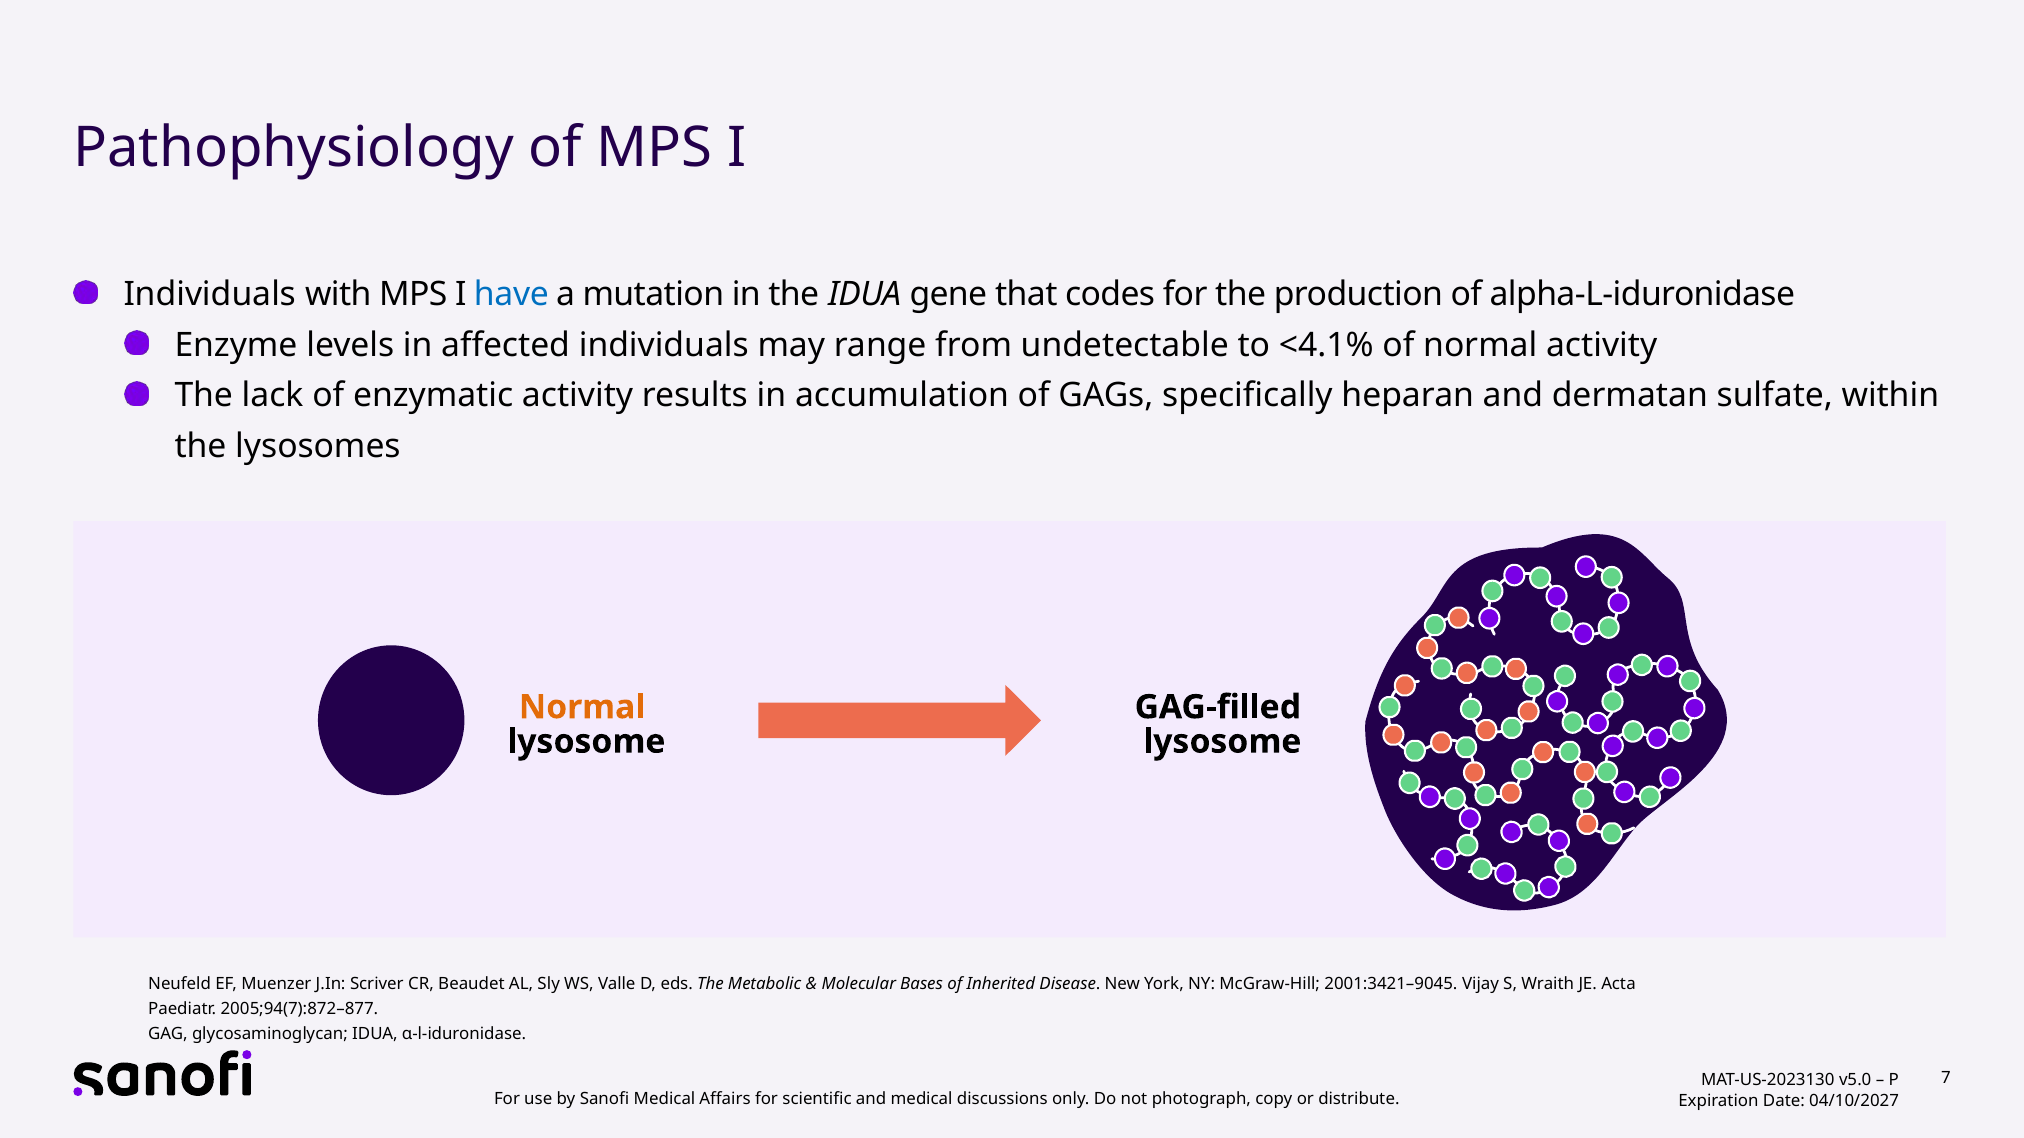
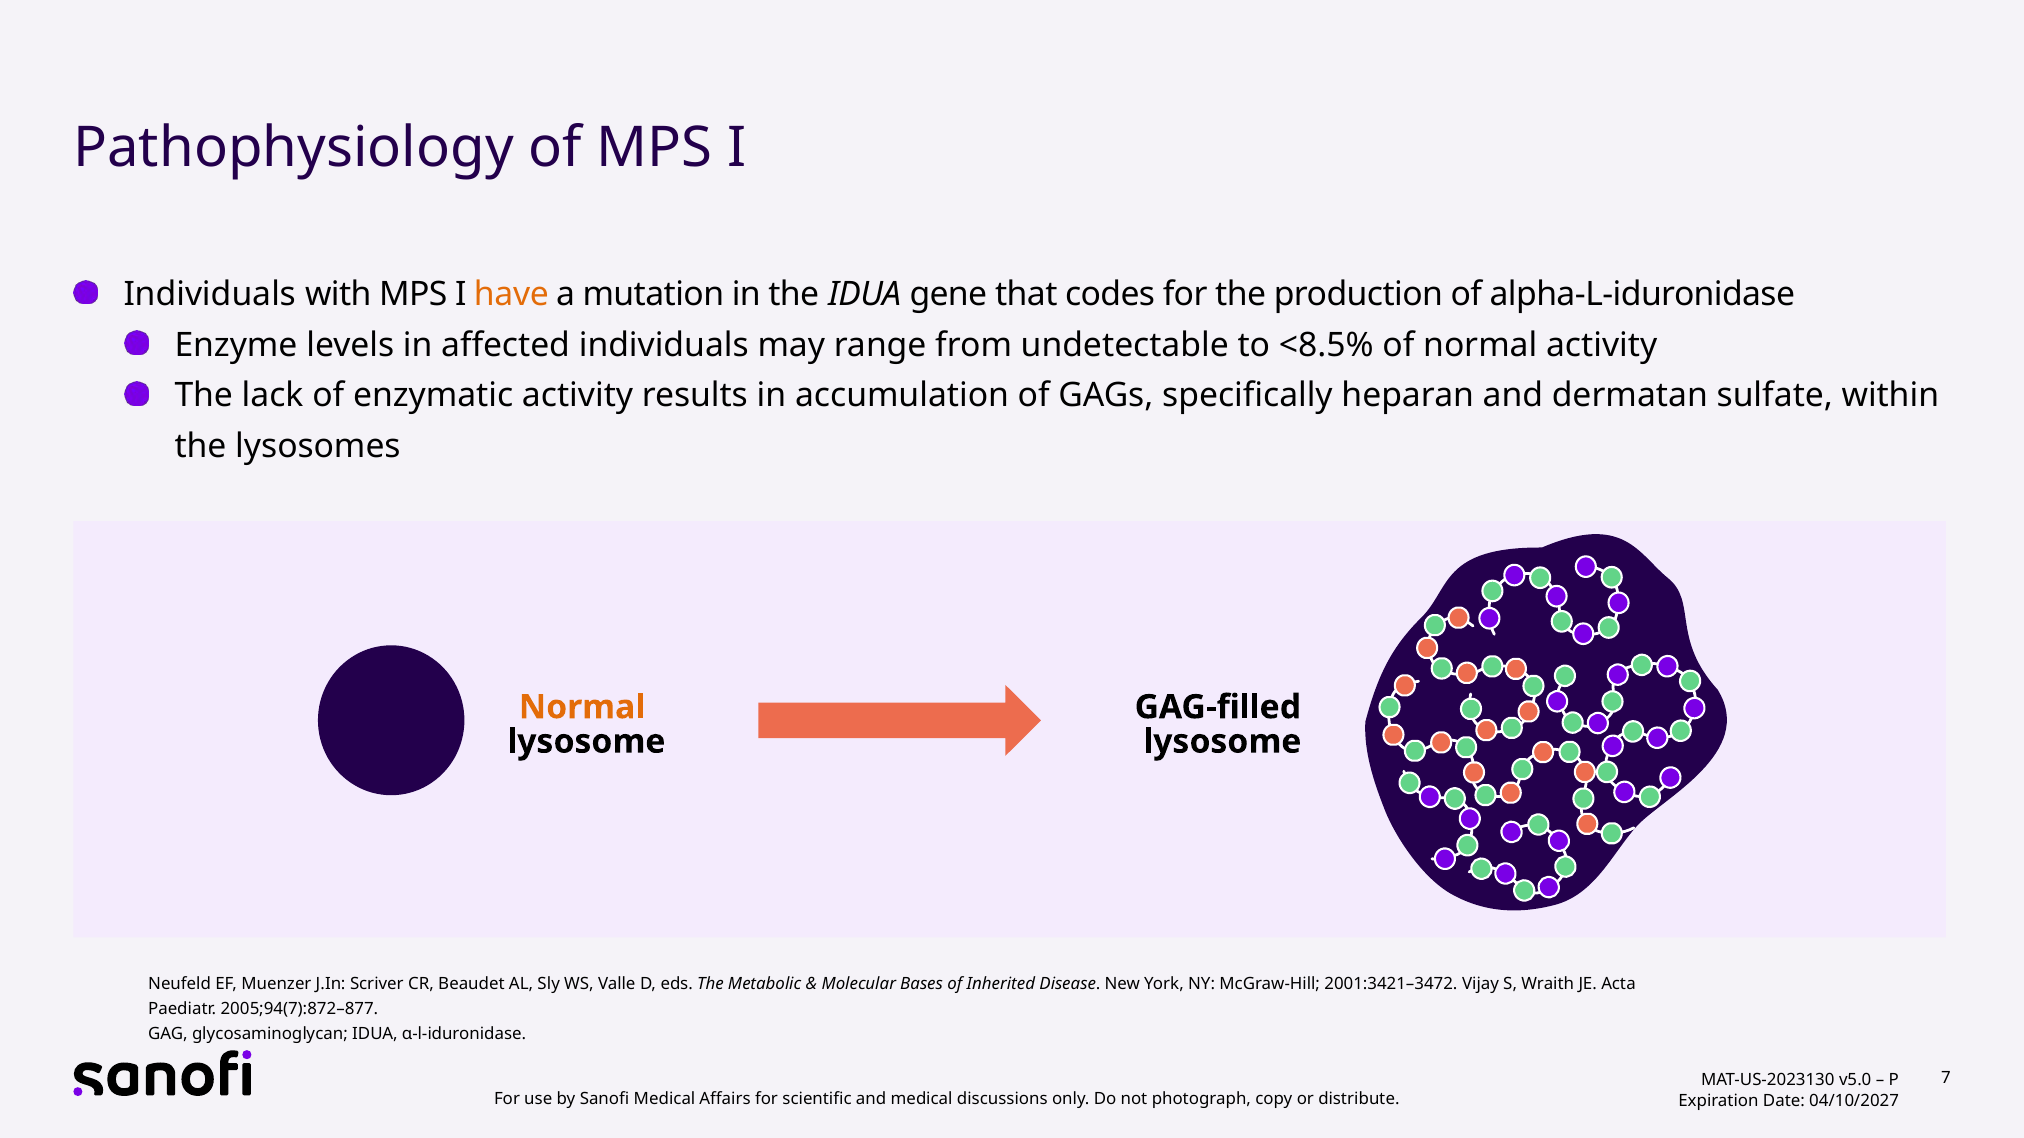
have colour: blue -> orange
<4.1%: <4.1% -> <8.5%
2001:3421–9045: 2001:3421–9045 -> 2001:3421–3472
